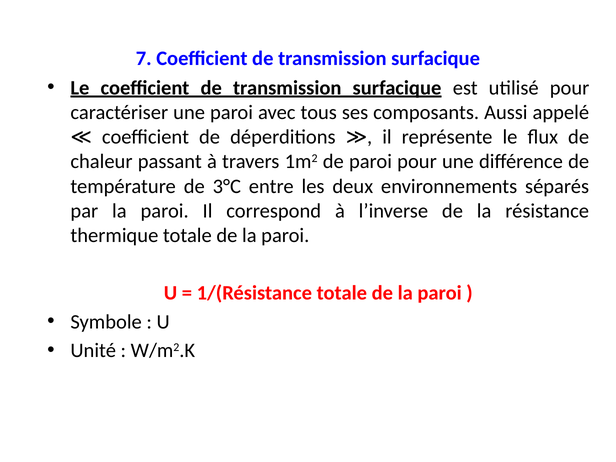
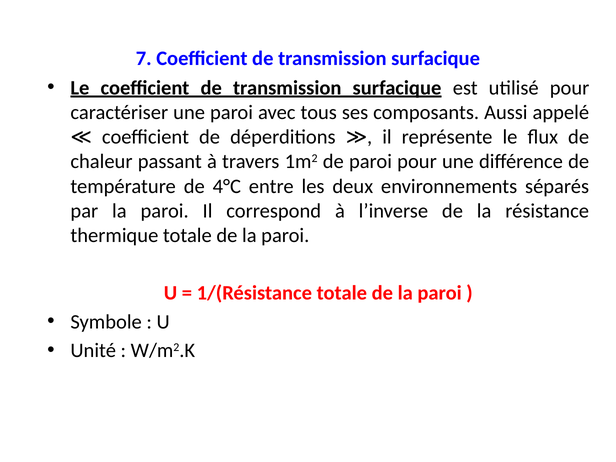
3°C: 3°C -> 4°C
